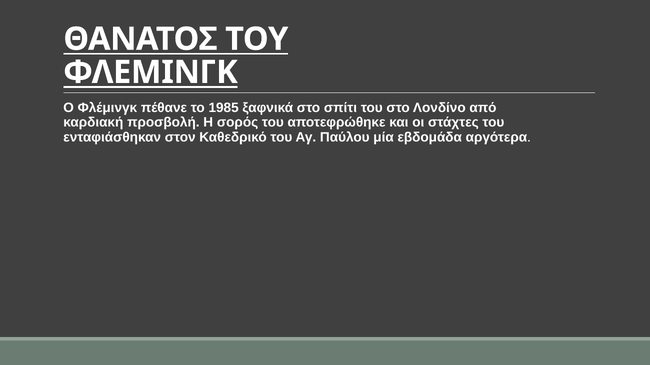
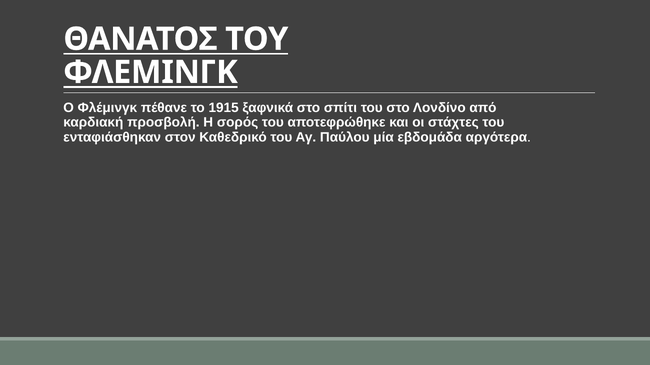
1985: 1985 -> 1915
